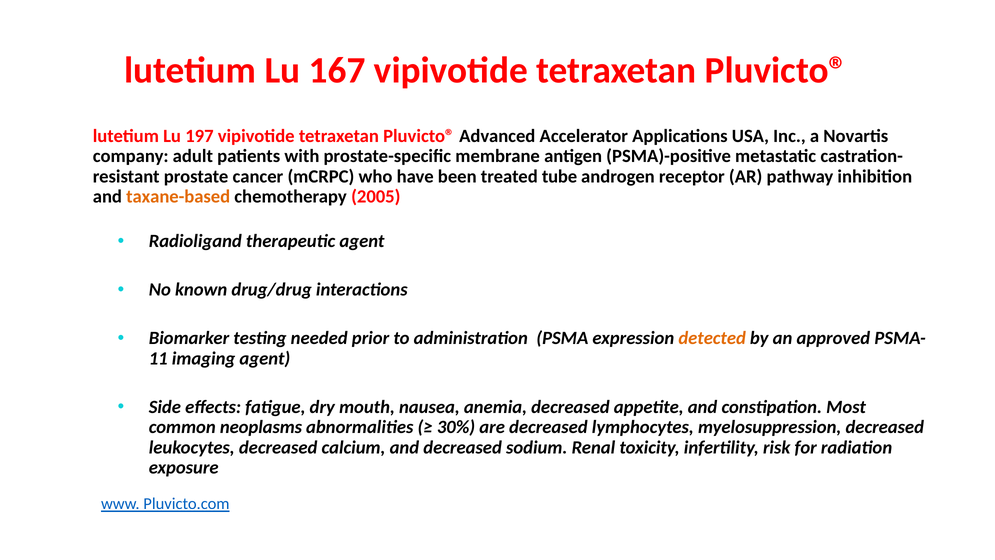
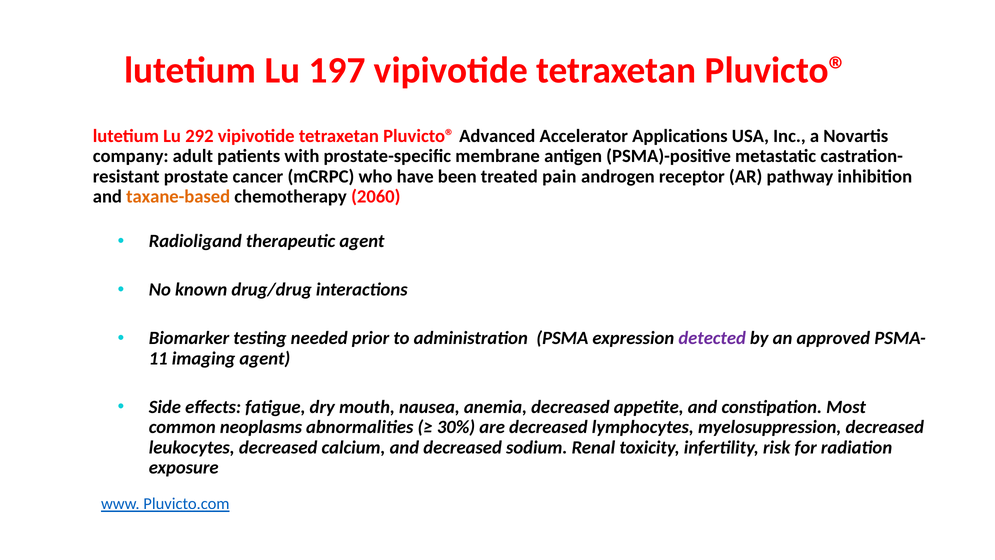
167: 167 -> 197
197: 197 -> 292
tube: tube -> pain
2005: 2005 -> 2060
detected colour: orange -> purple
